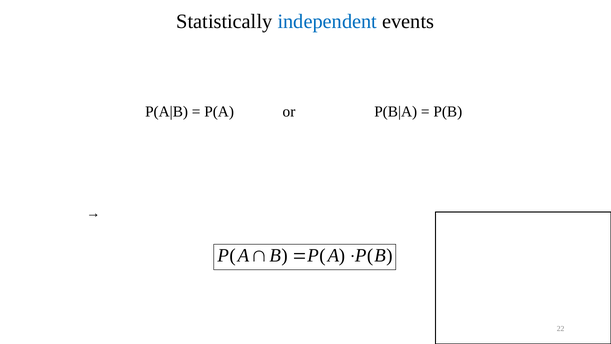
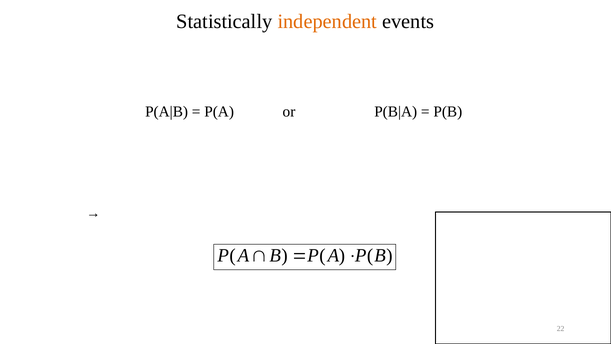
independent colour: blue -> orange
